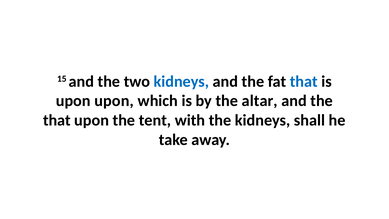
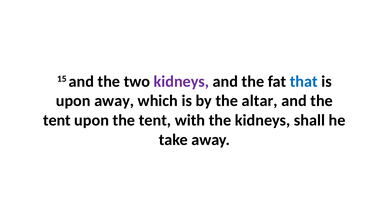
kidneys at (181, 81) colour: blue -> purple
upon upon: upon -> away
that at (57, 120): that -> tent
